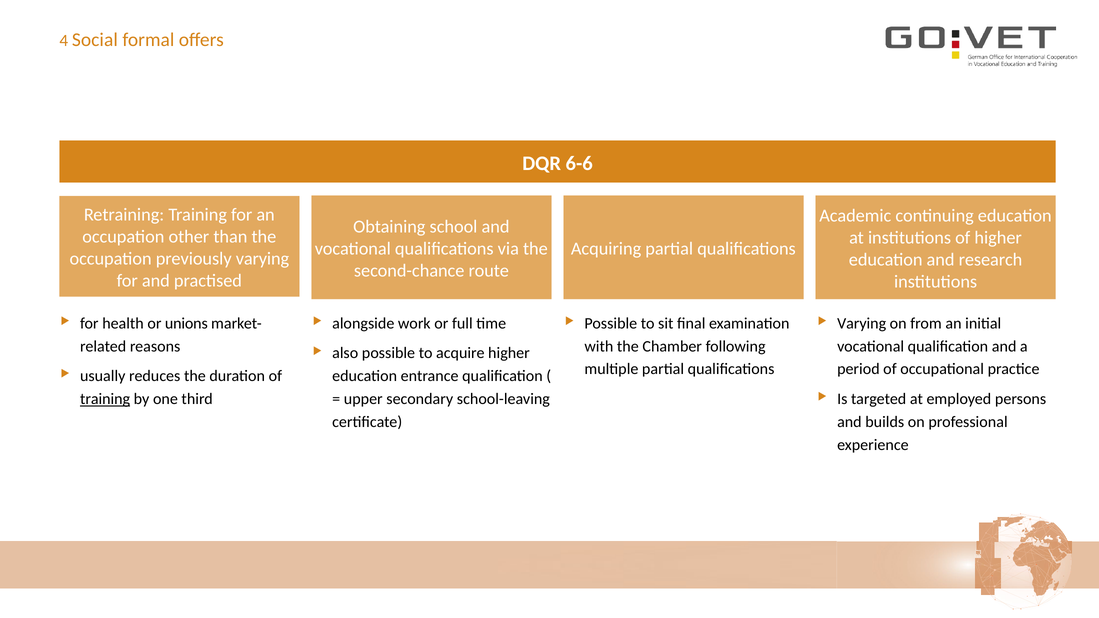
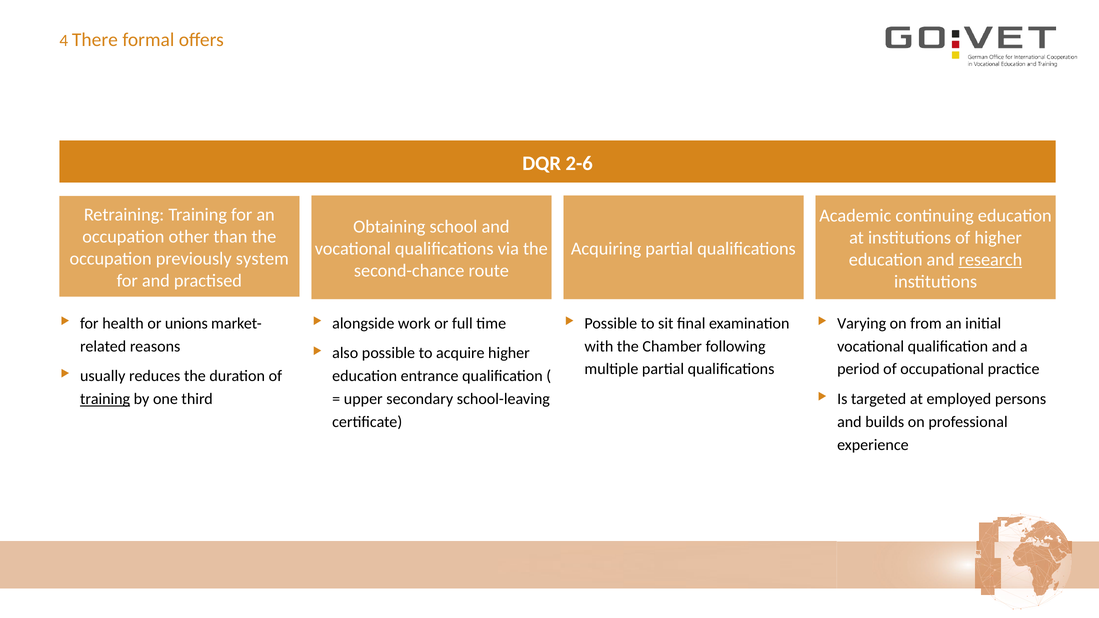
Social: Social -> There
6-6: 6-6 -> 2-6
previously varying: varying -> system
research underline: none -> present
